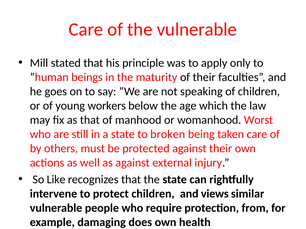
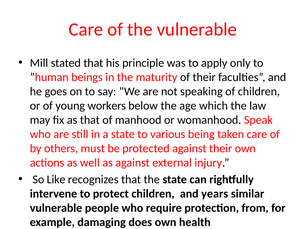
Worst: Worst -> Speak
broken: broken -> various
views: views -> years
